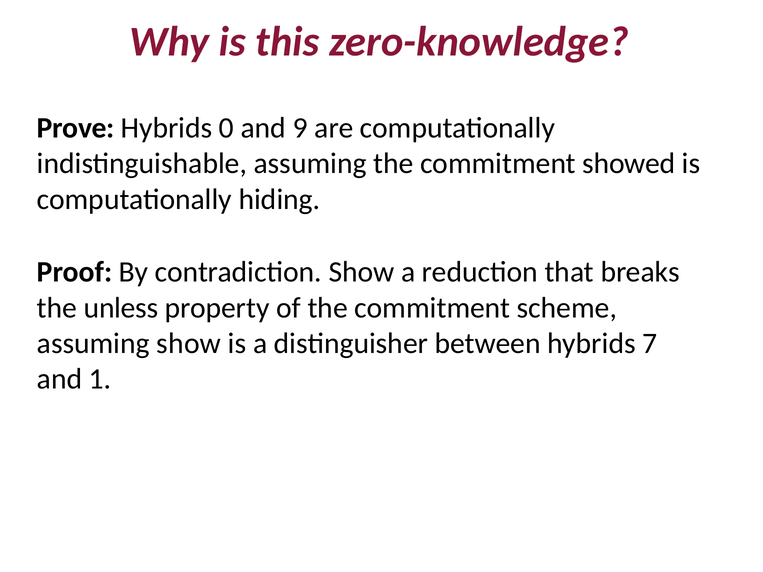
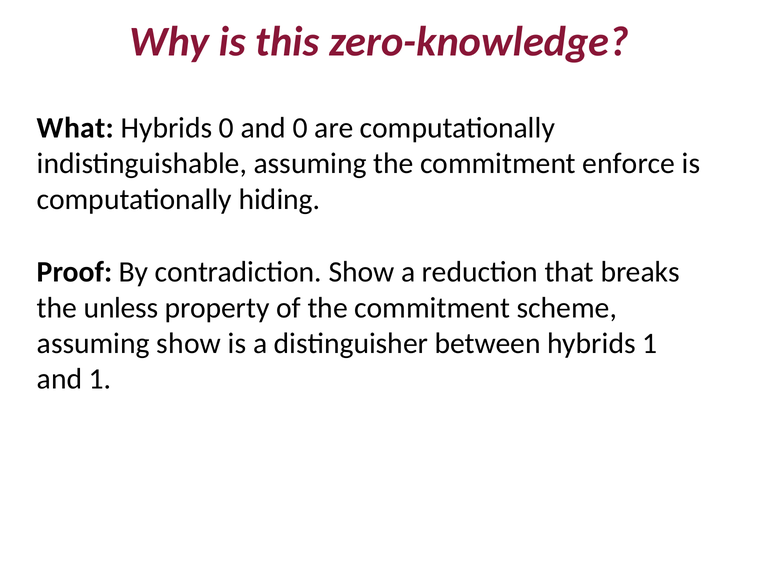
Prove: Prove -> What
and 9: 9 -> 0
showed: showed -> enforce
hybrids 7: 7 -> 1
